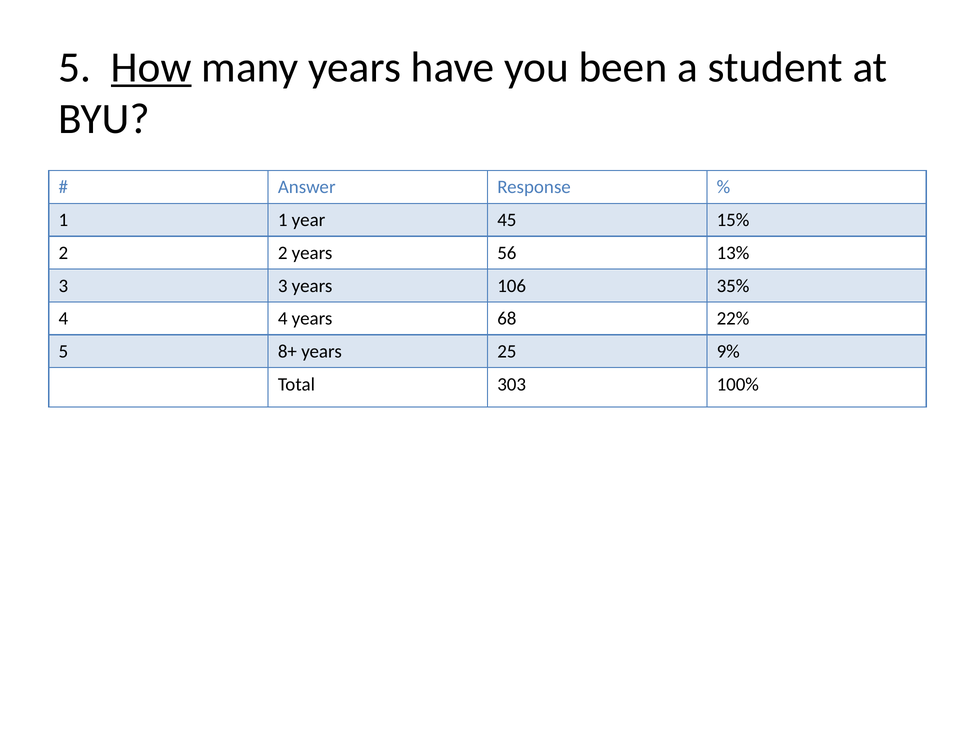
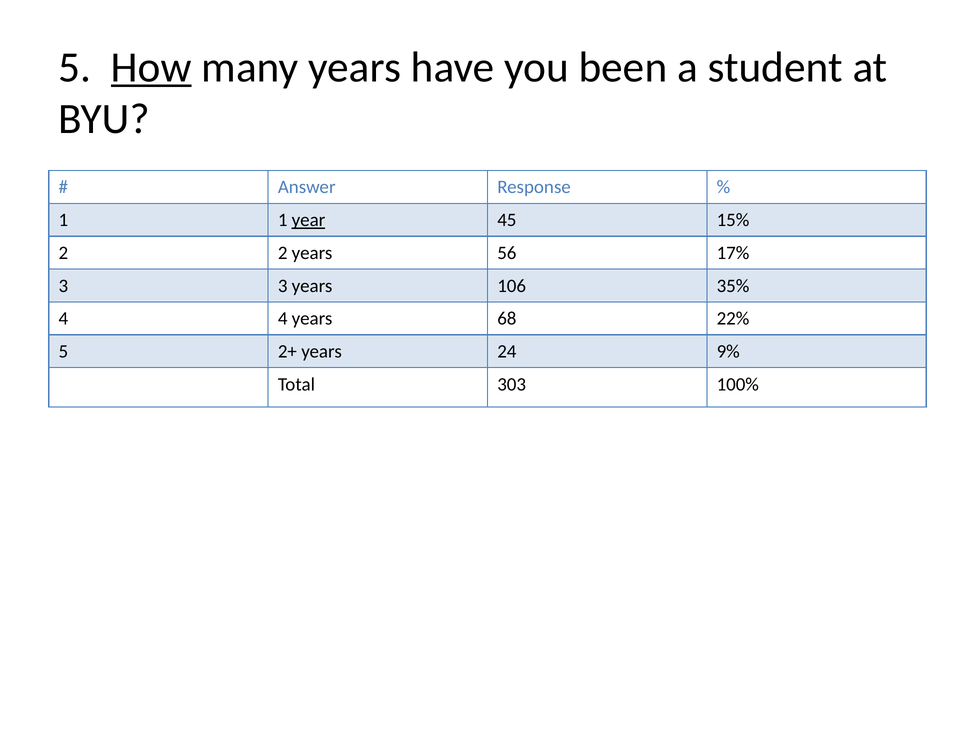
year underline: none -> present
13%: 13% -> 17%
8+: 8+ -> 2+
25: 25 -> 24
